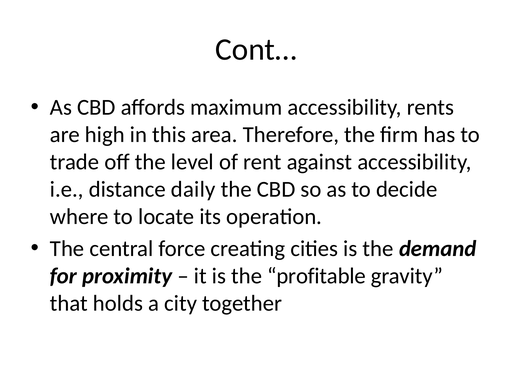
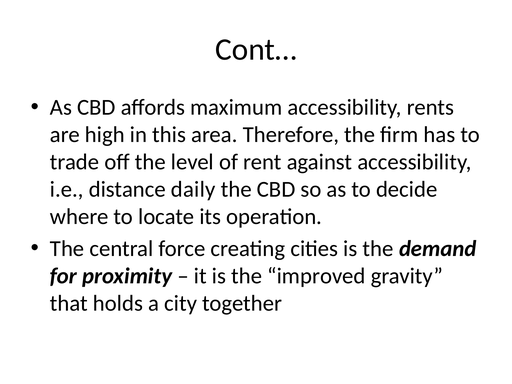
profitable: profitable -> improved
